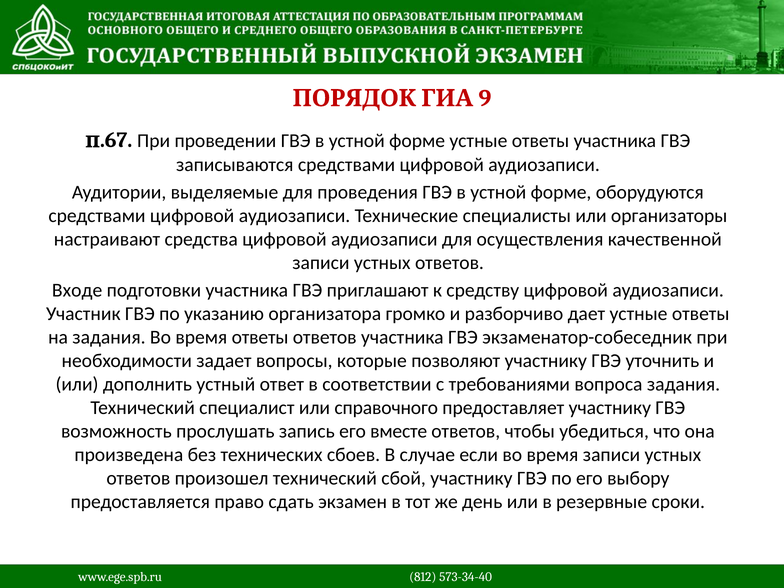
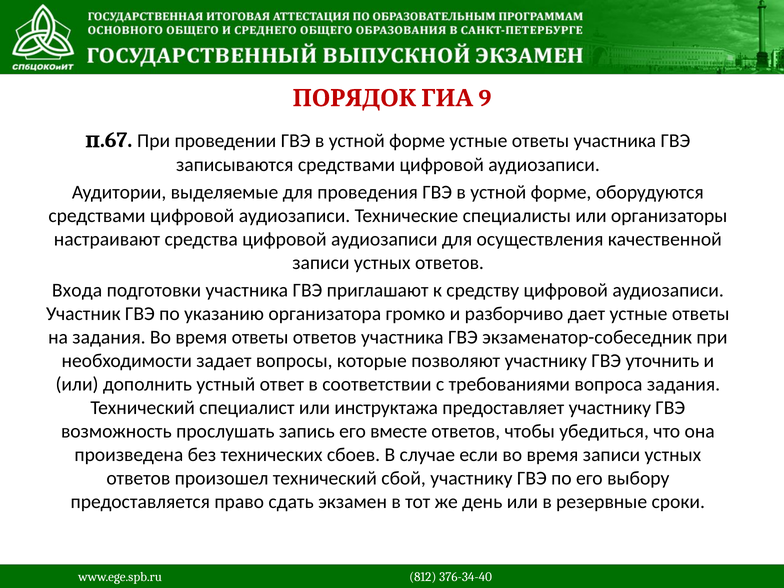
Входе: Входе -> Входа
справочного: справочного -> инструктажа
573-34-40: 573-34-40 -> 376-34-40
